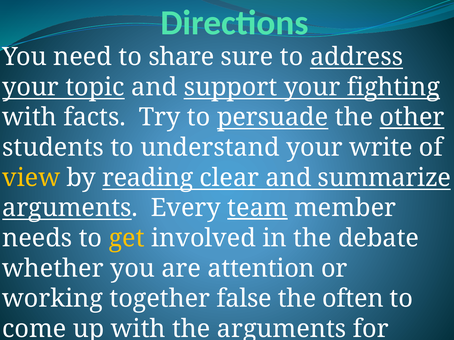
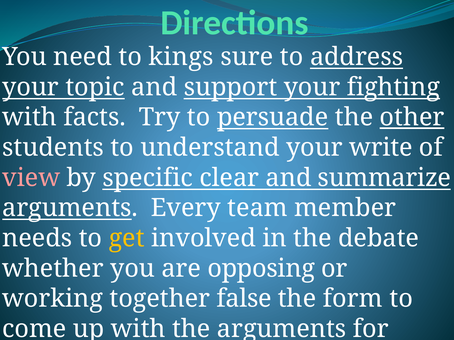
share: share -> kings
view colour: yellow -> pink
reading: reading -> specific
team underline: present -> none
attention: attention -> opposing
often: often -> form
